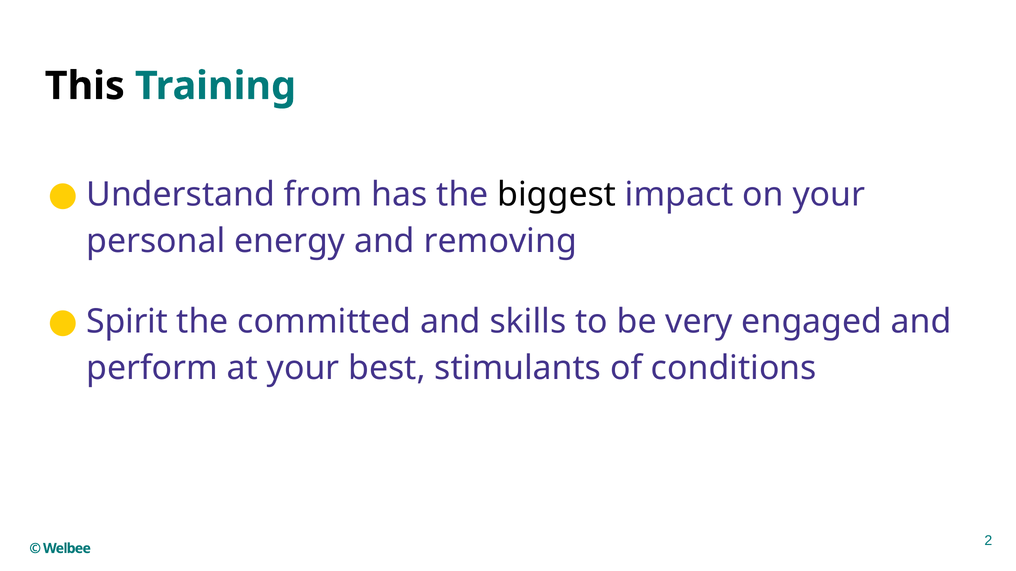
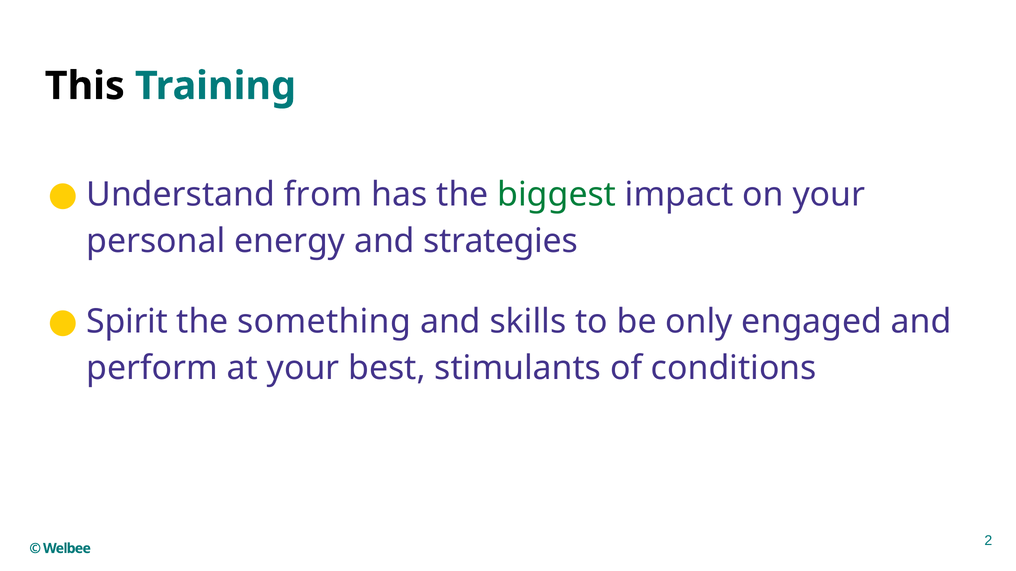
biggest colour: black -> green
removing: removing -> strategies
committed: committed -> something
very: very -> only
